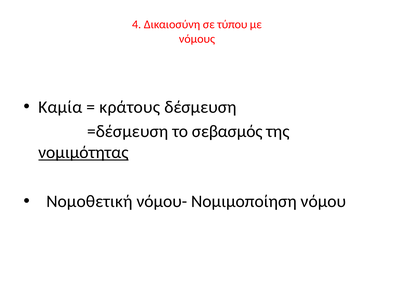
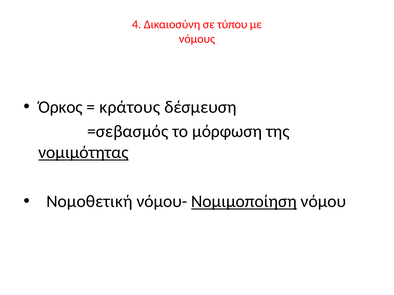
Καμία: Καμία -> Όρκος
=δέσμευση: =δέσμευση -> =σεβασμός
σεβασμός: σεβασμός -> μόρφωση
Νομιμοποίηση underline: none -> present
